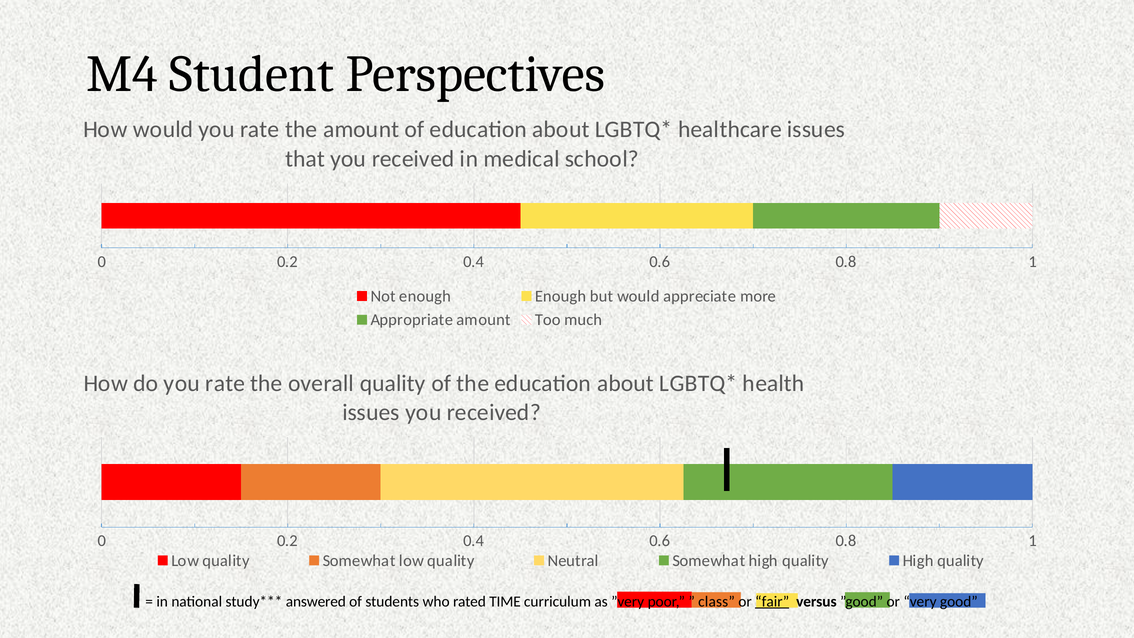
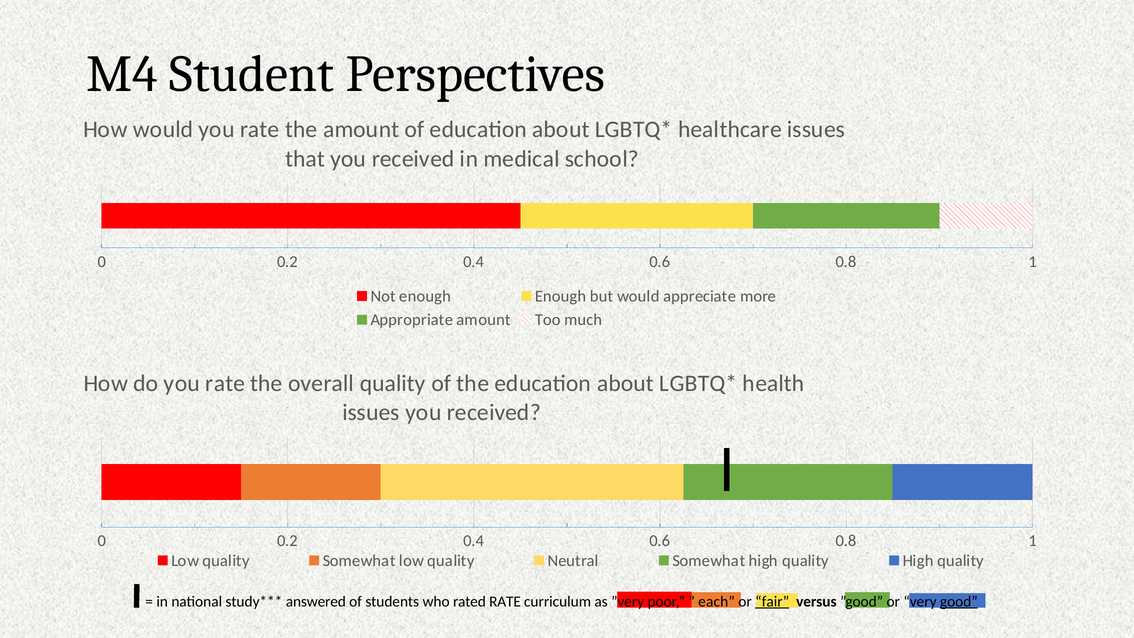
rated TIME: TIME -> RATE
class: class -> each
good underline: none -> present
